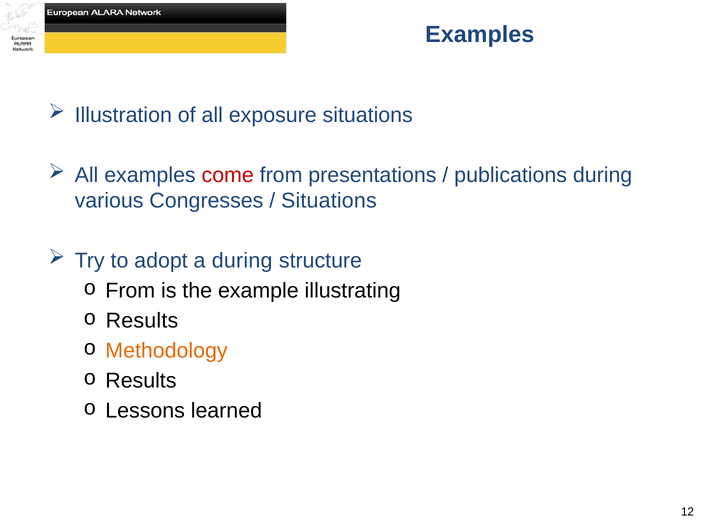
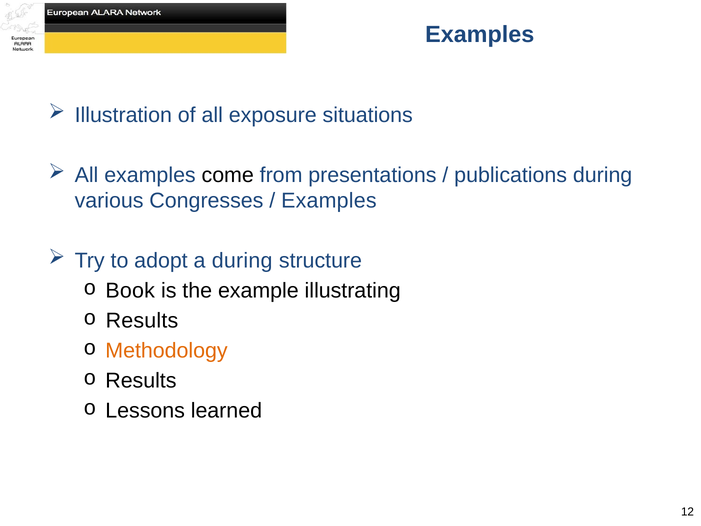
come colour: red -> black
Situations at (329, 201): Situations -> Examples
From at (130, 291): From -> Book
